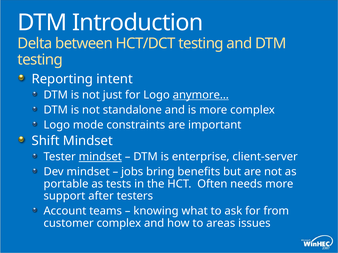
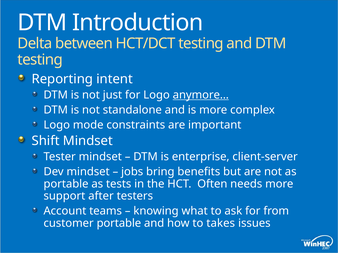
mindset at (100, 157) underline: present -> none
customer complex: complex -> portable
areas: areas -> takes
